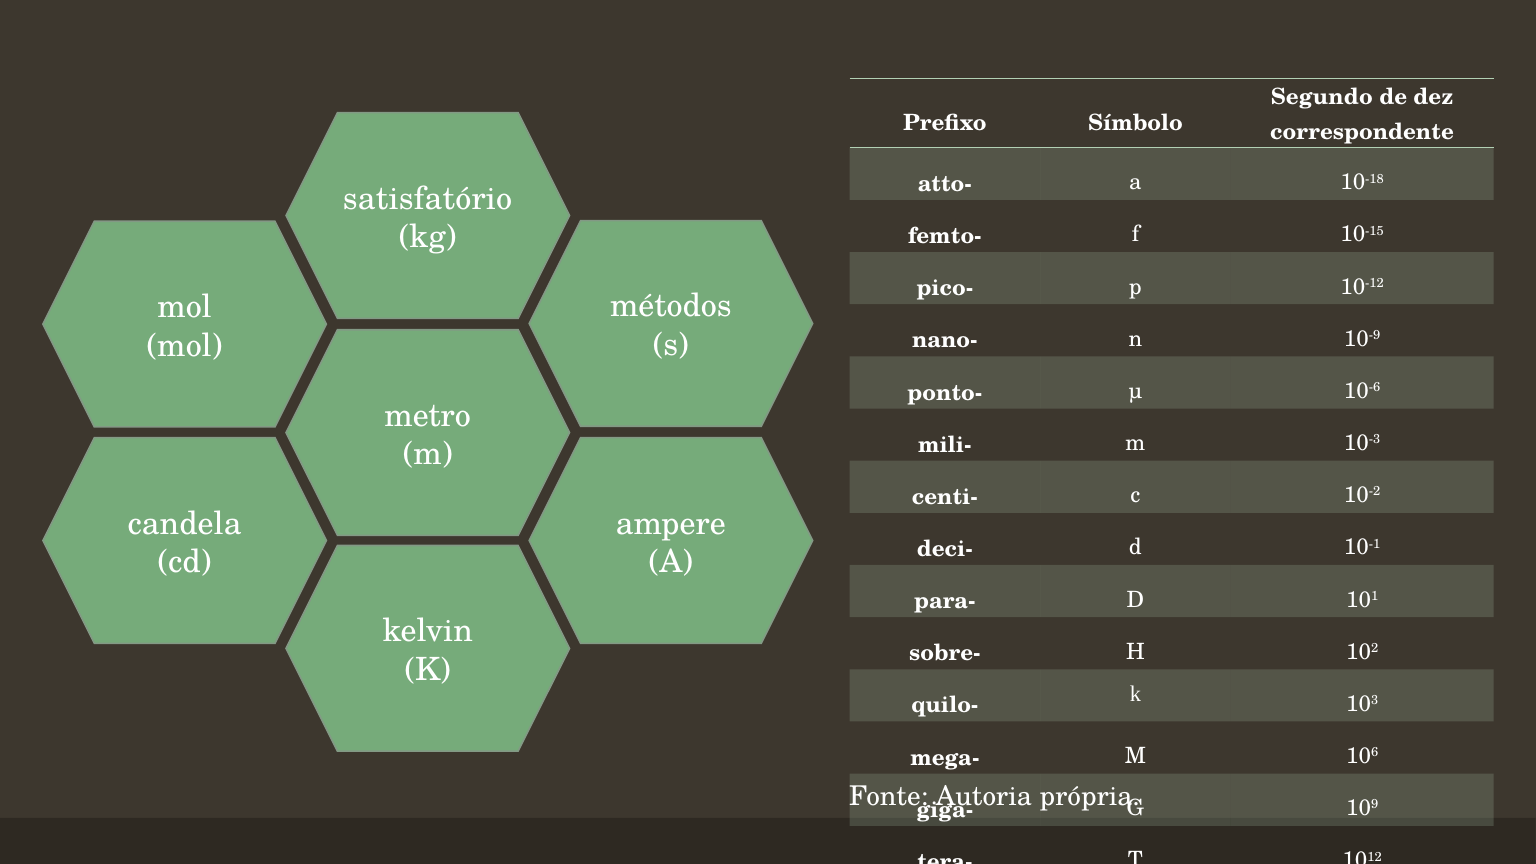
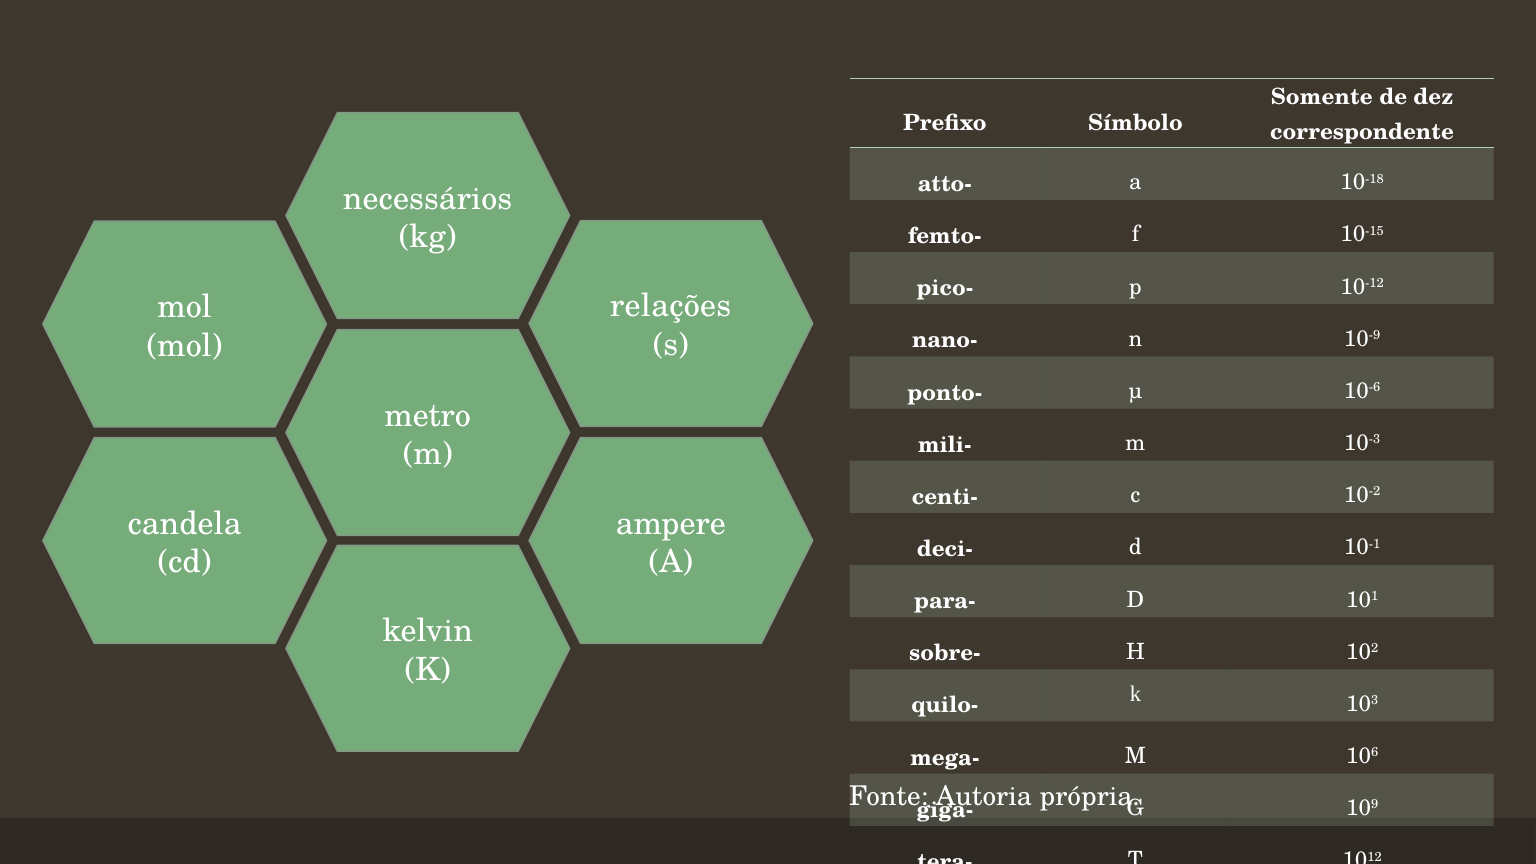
Segundo: Segundo -> Somente
satisfatório: satisfatório -> necessários
métodos: métodos -> relações
